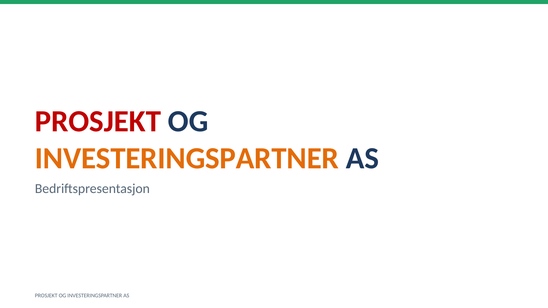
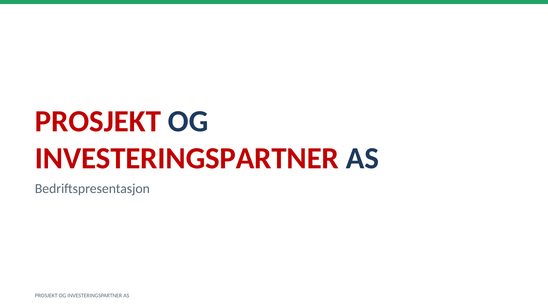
INVESTERINGSPARTNER at (187, 159) colour: orange -> red
